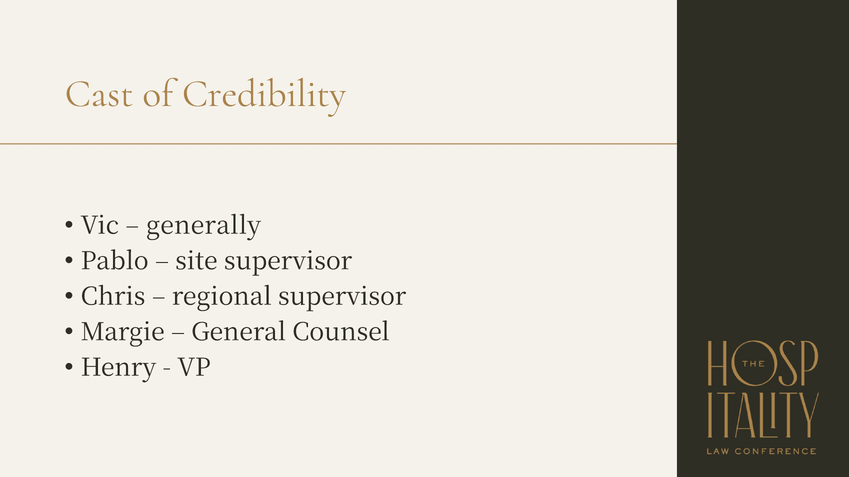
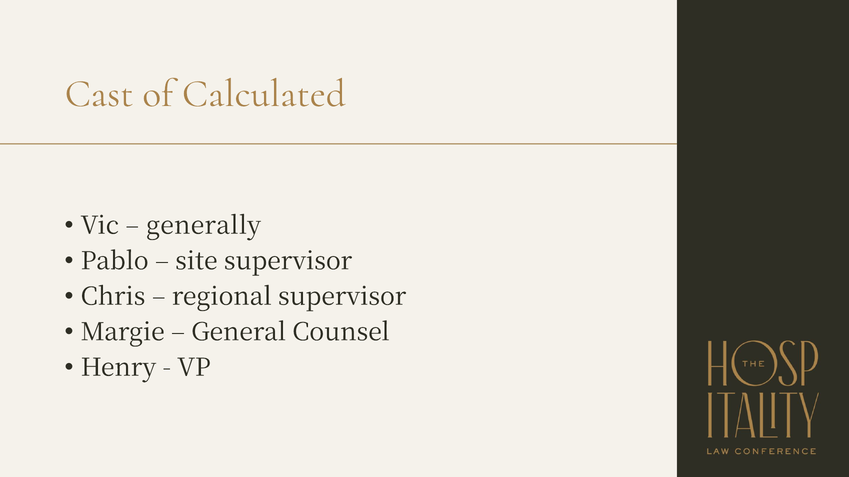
Credibility: Credibility -> Calculated
